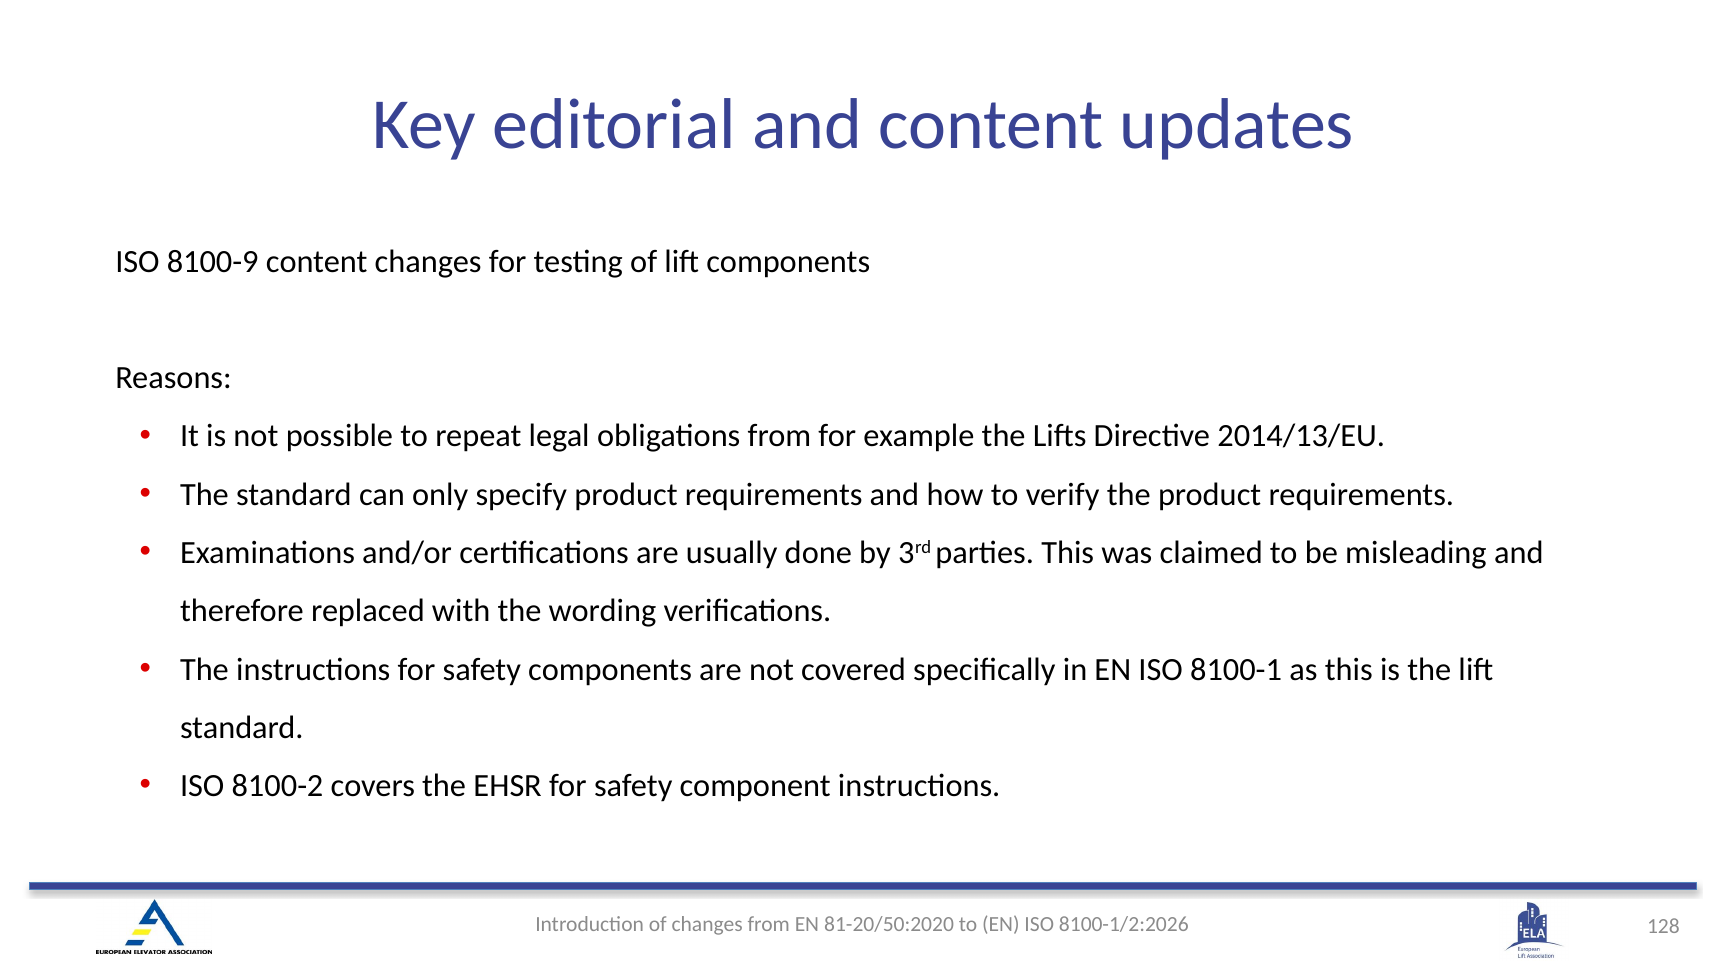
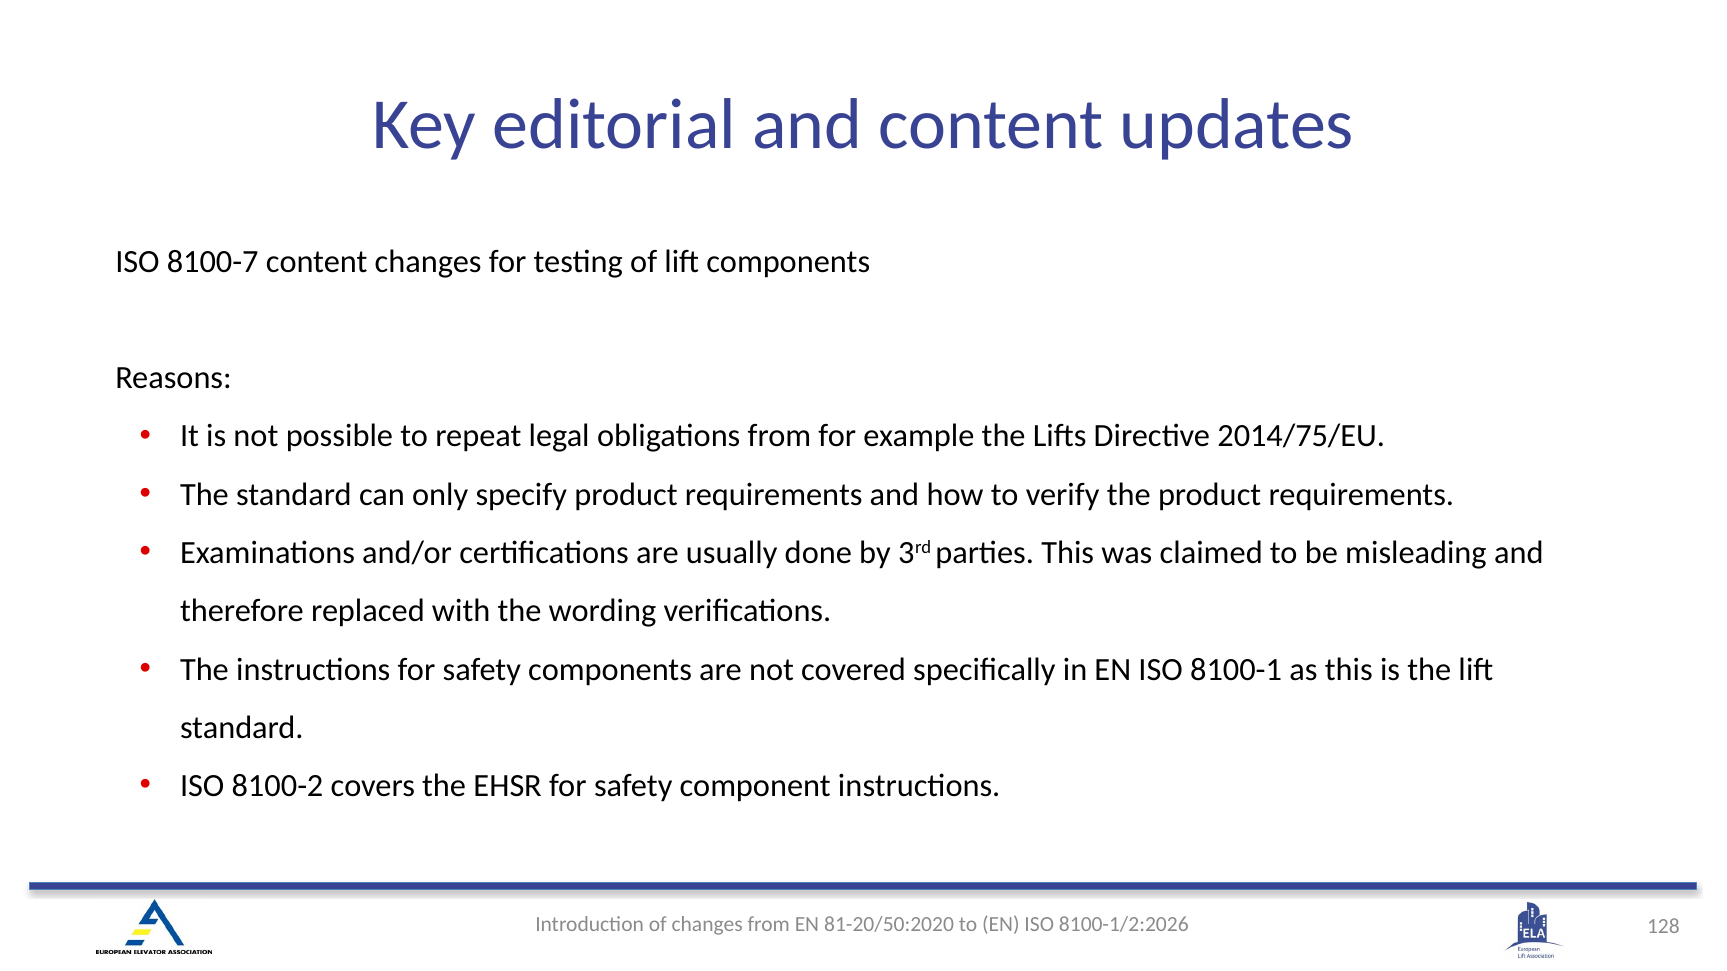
8100-9: 8100-9 -> 8100-7
2014/13/EU: 2014/13/EU -> 2014/75/EU
